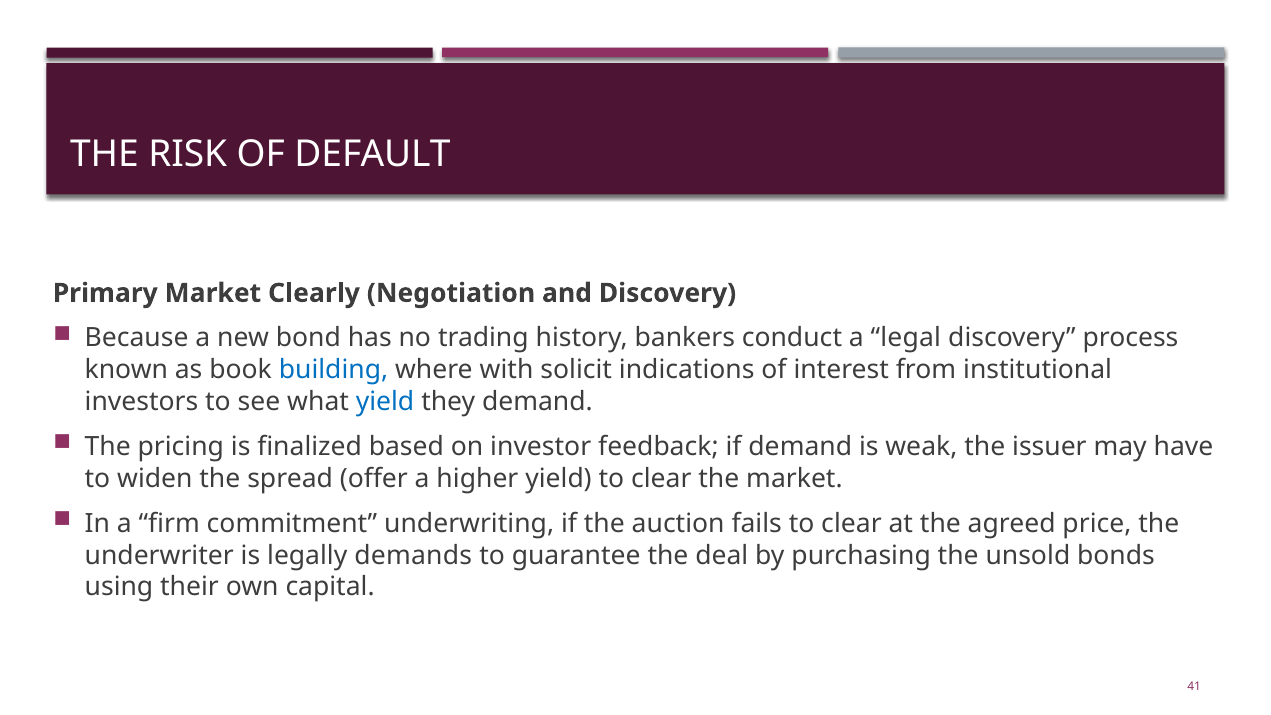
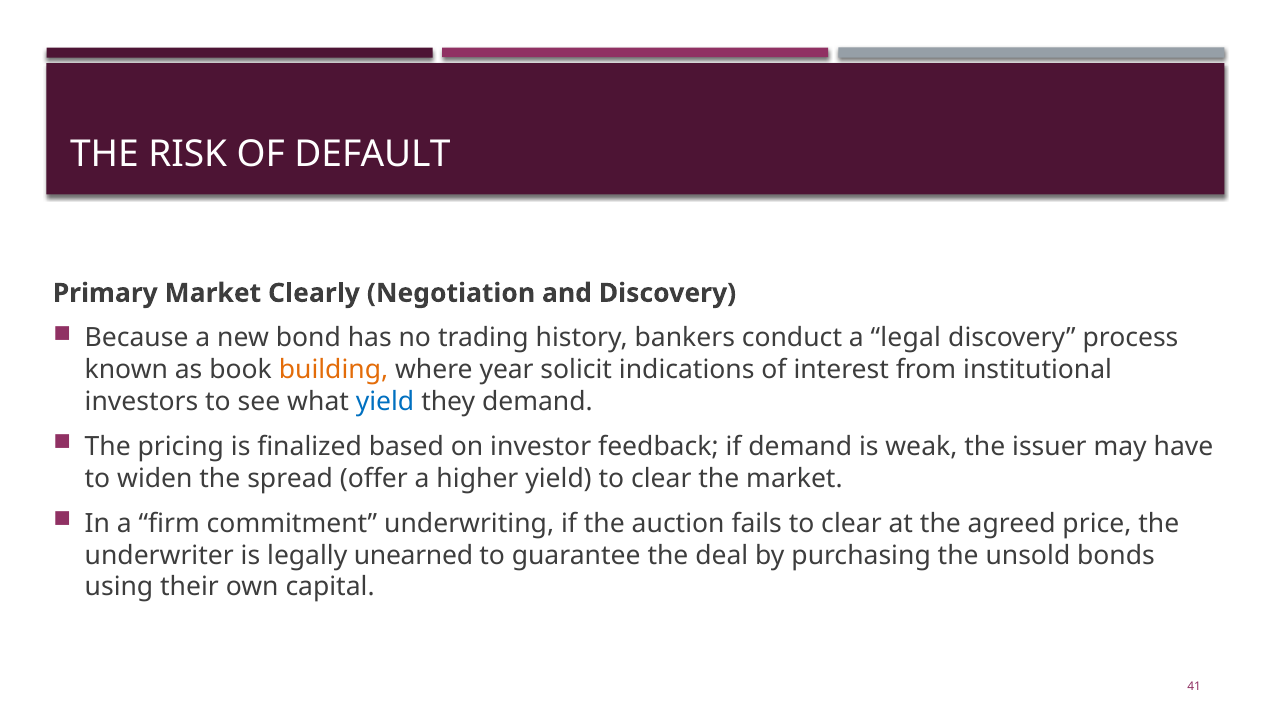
building colour: blue -> orange
with: with -> year
demands: demands -> unearned
